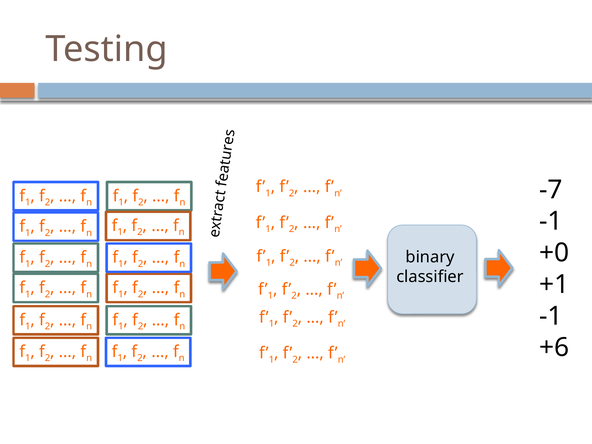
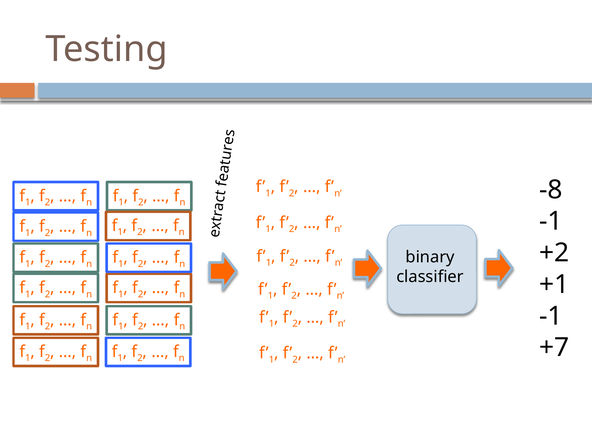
-7: -7 -> -8
+0: +0 -> +2
+6: +6 -> +7
